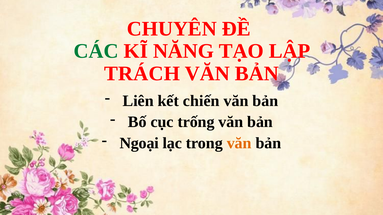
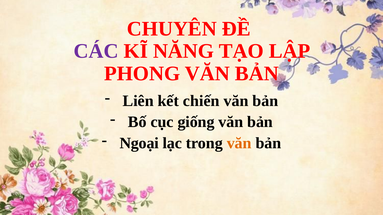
CÁC colour: green -> purple
TRÁCH: TRÁCH -> PHONG
trống: trống -> giống
